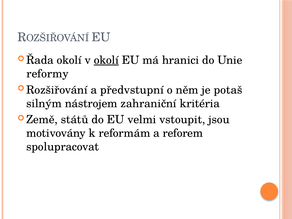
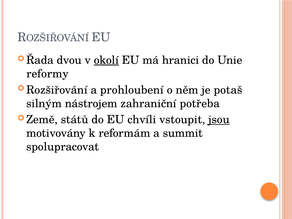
okolí at (69, 60): okolí -> dvou
předvstupní: předvstupní -> prohloubení
kritéria: kritéria -> potřeba
velmi: velmi -> chvíli
jsou underline: none -> present
reforem: reforem -> summit
